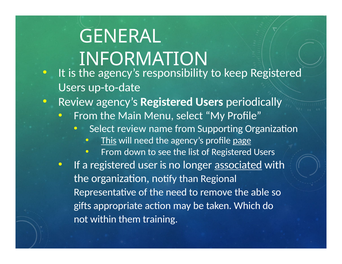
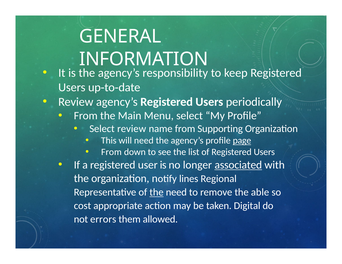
This underline: present -> none
than: than -> lines
the at (157, 192) underline: none -> present
gifts: gifts -> cost
Which: Which -> Digital
within: within -> errors
training: training -> allowed
